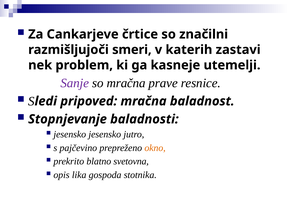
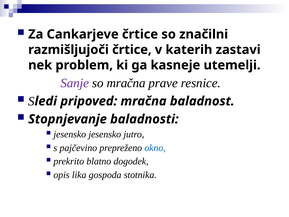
razmišljujoči smeri: smeri -> črtice
okno colour: orange -> blue
svetovna: svetovna -> dogodek
